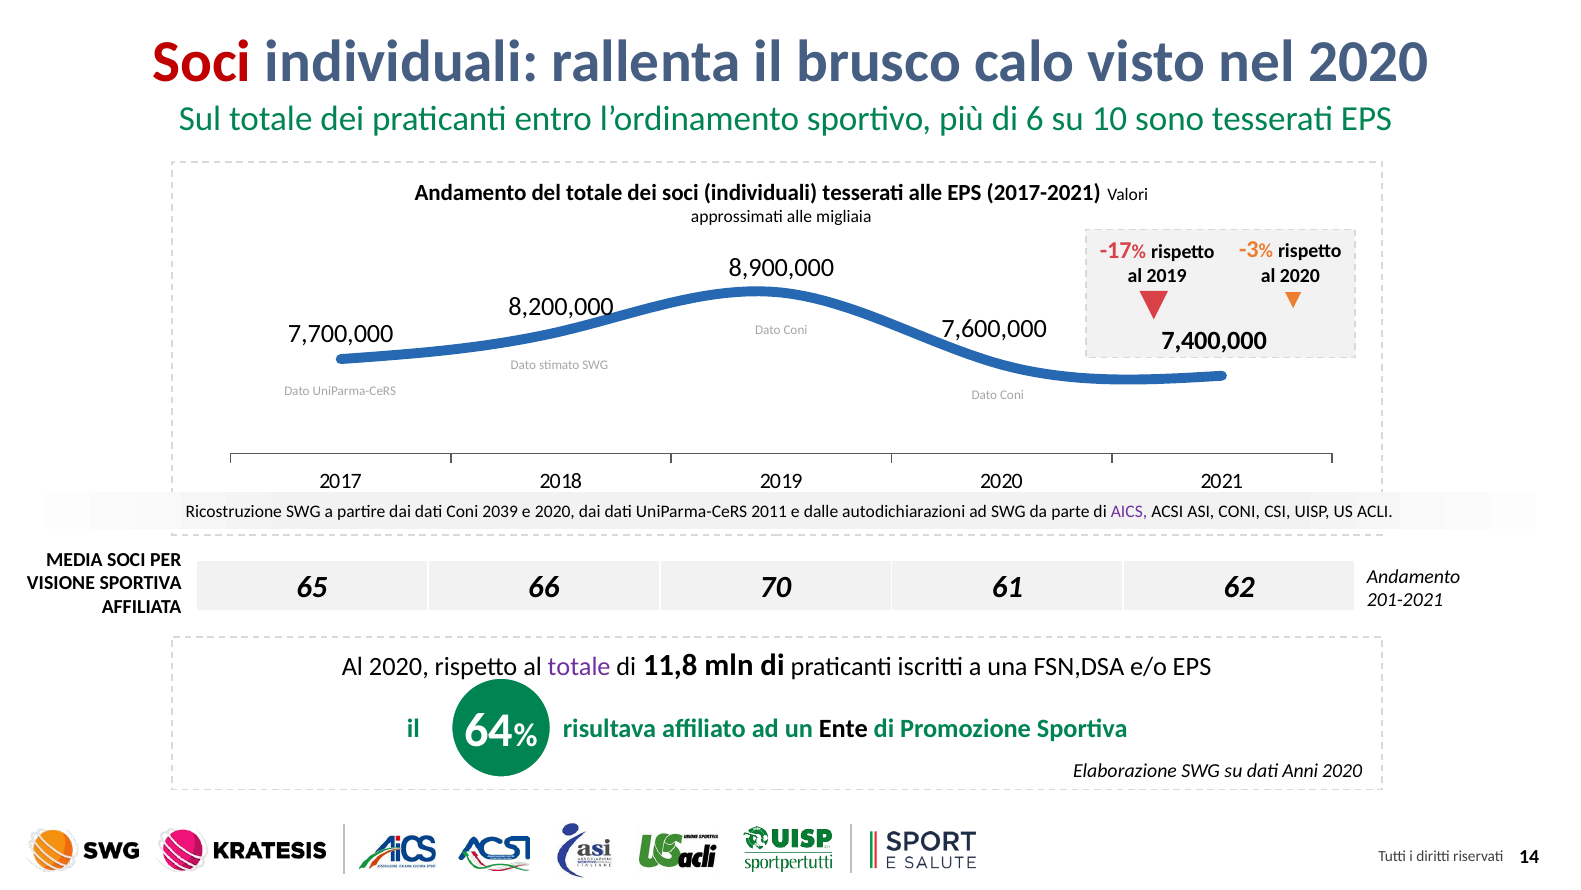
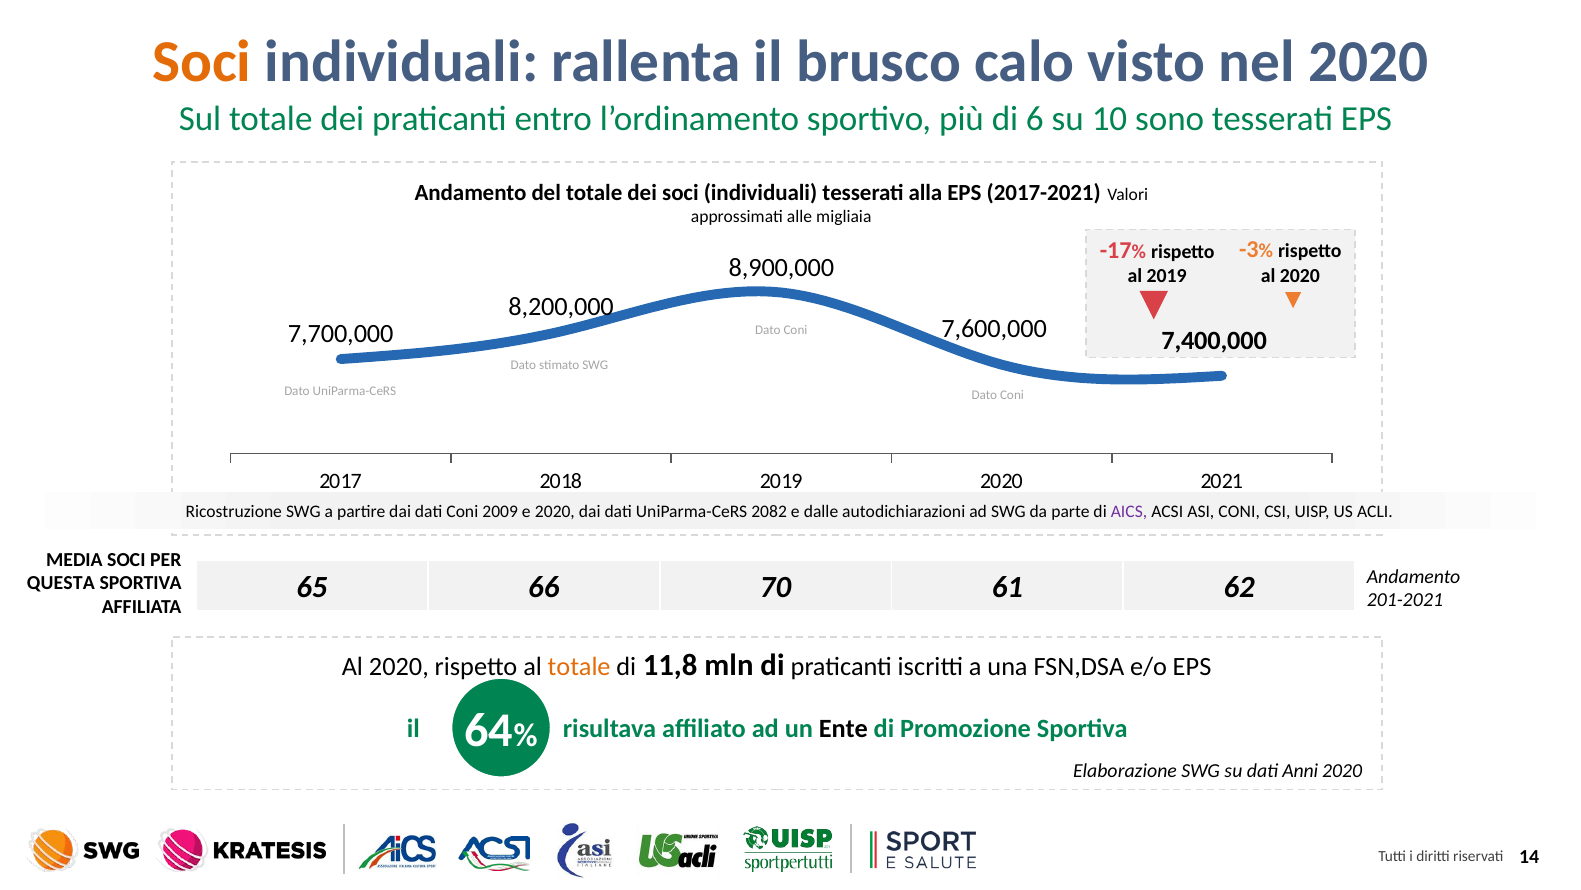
Soci at (202, 62) colour: red -> orange
tesserati alle: alle -> alla
2039: 2039 -> 2009
2011: 2011 -> 2082
VISIONE: VISIONE -> QUESTA
totale at (579, 666) colour: purple -> orange
